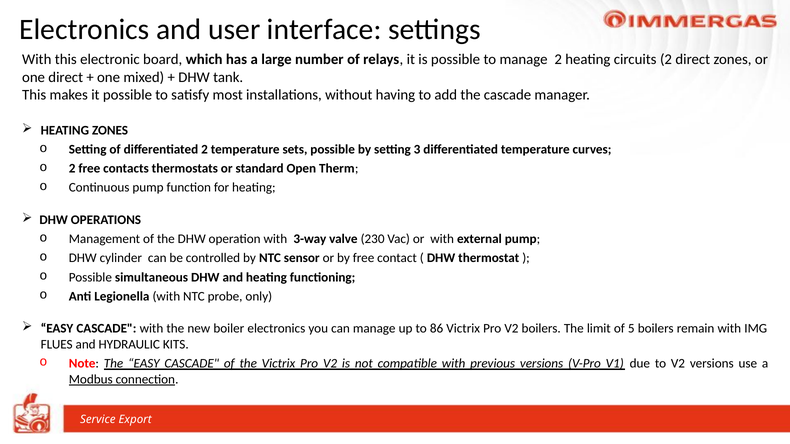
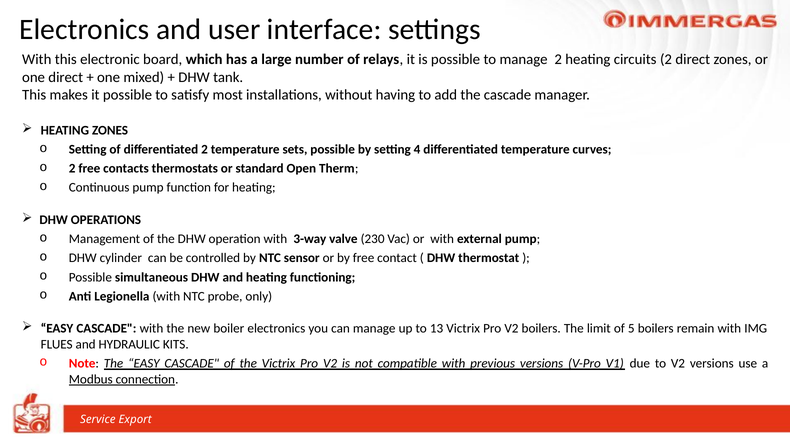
3: 3 -> 4
86: 86 -> 13
